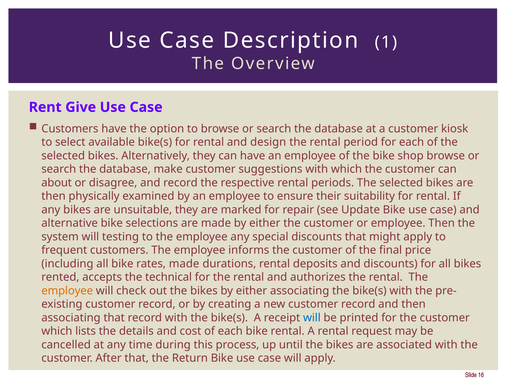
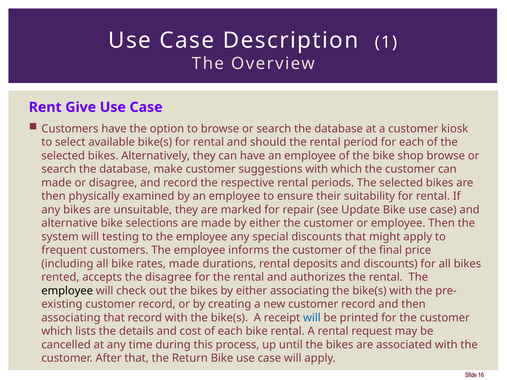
design: design -> should
about at (57, 183): about -> made
the technical: technical -> disagree
employee at (67, 291) colour: orange -> black
